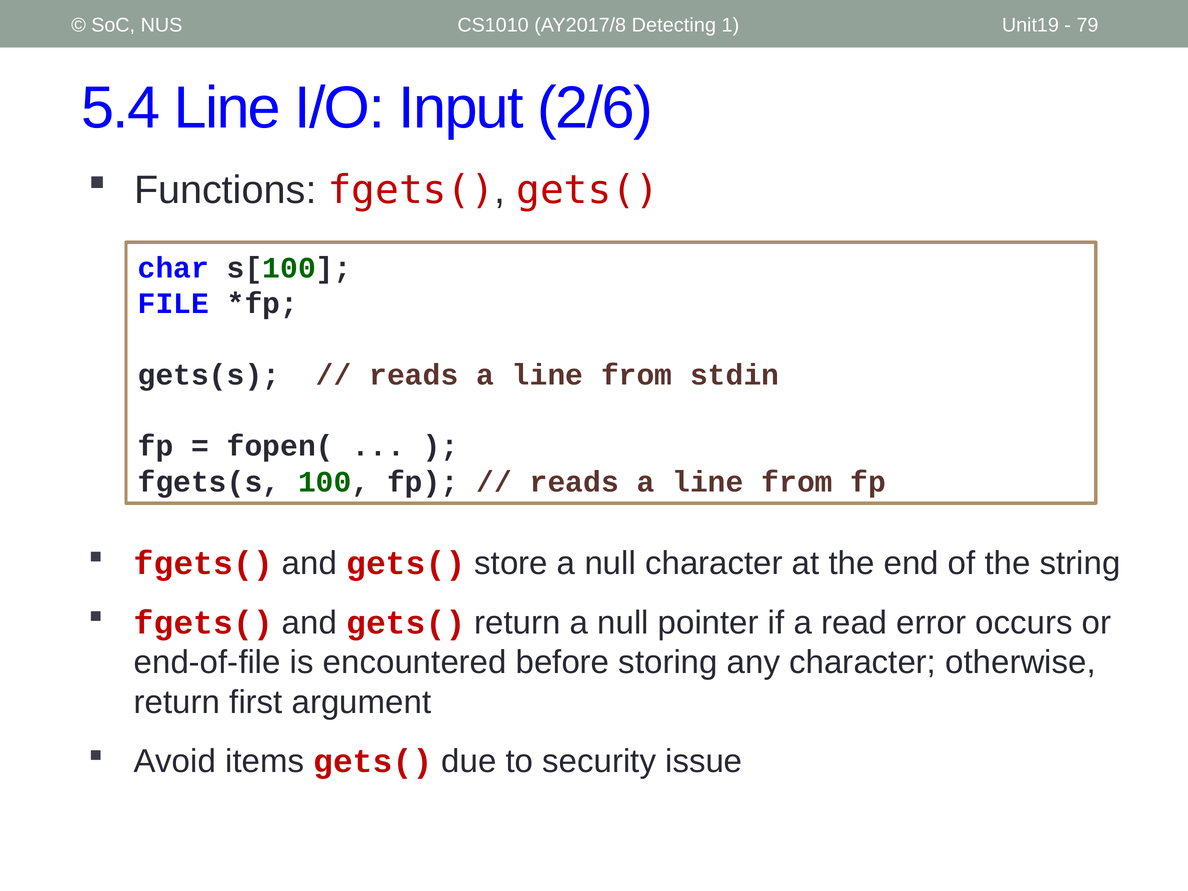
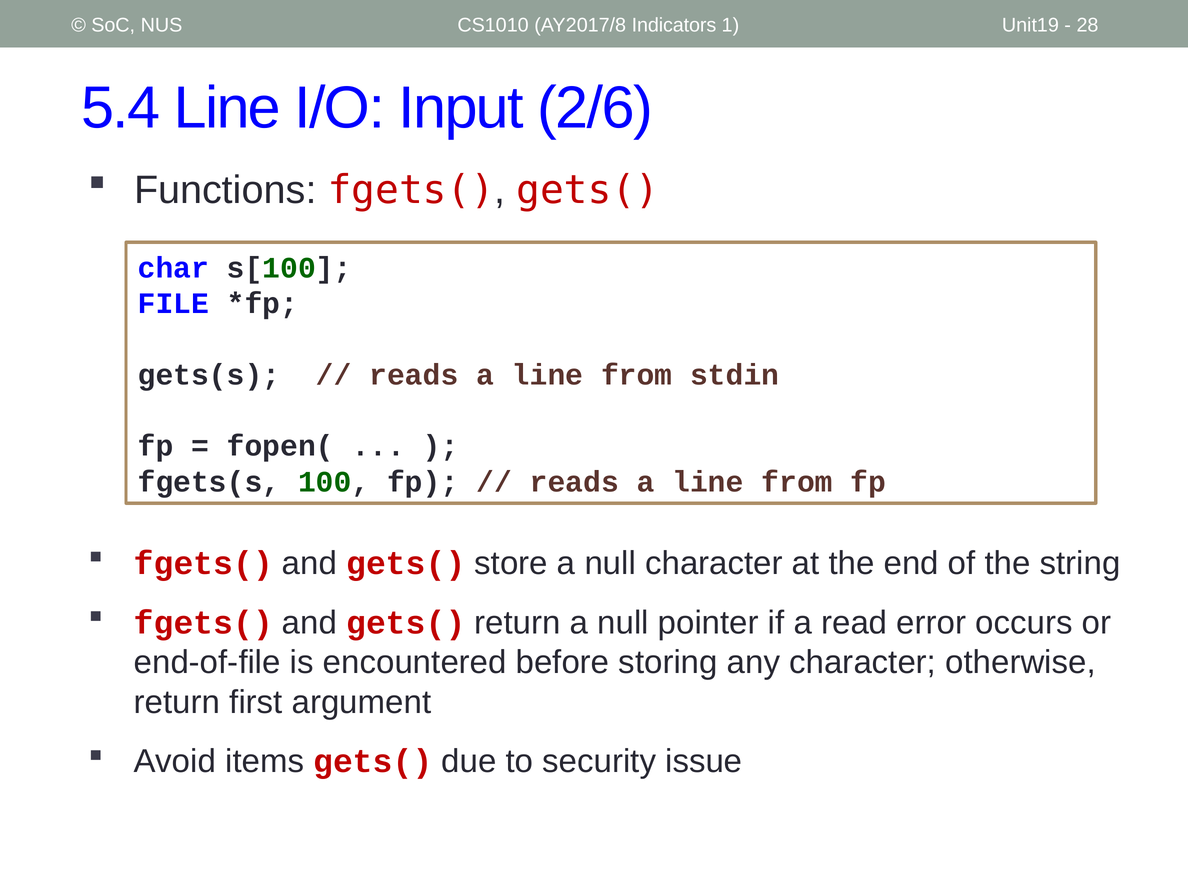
Detecting: Detecting -> Indicators
79: 79 -> 28
